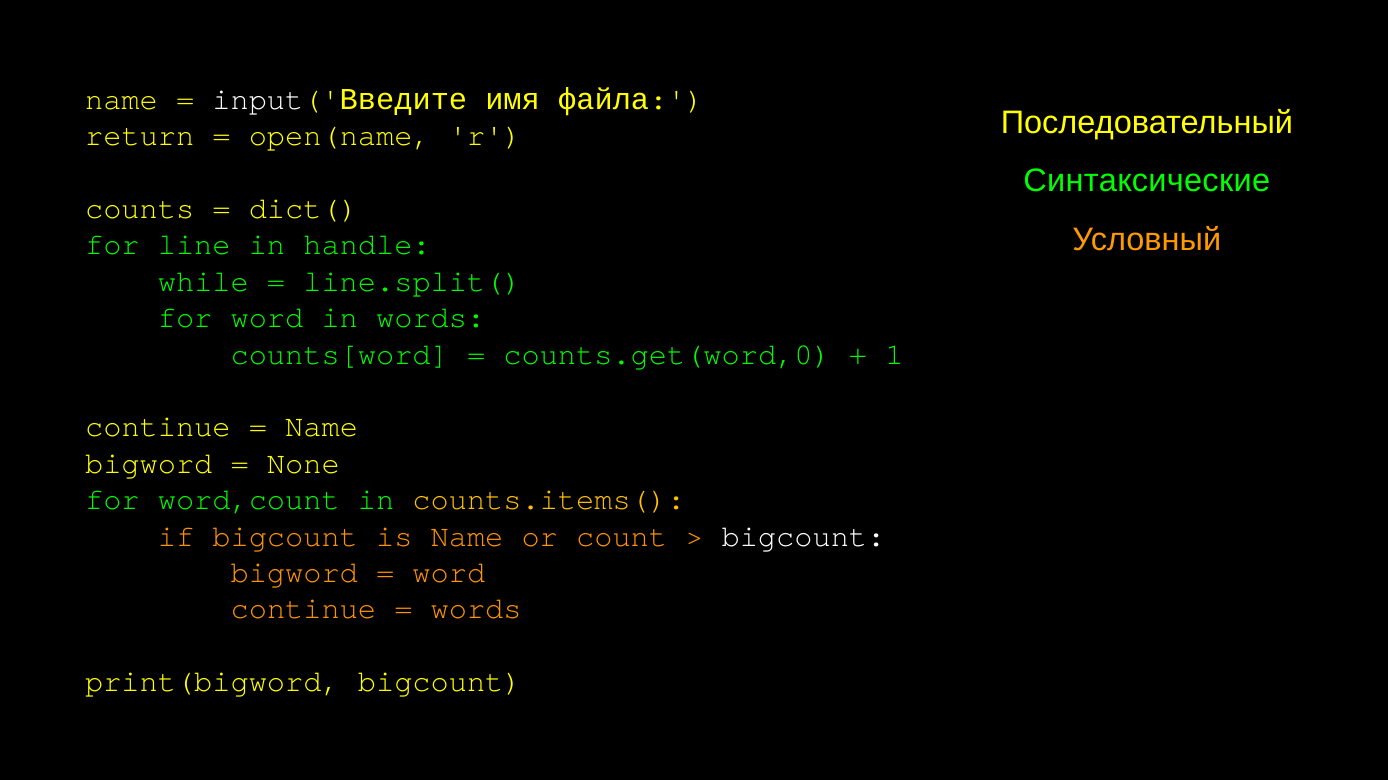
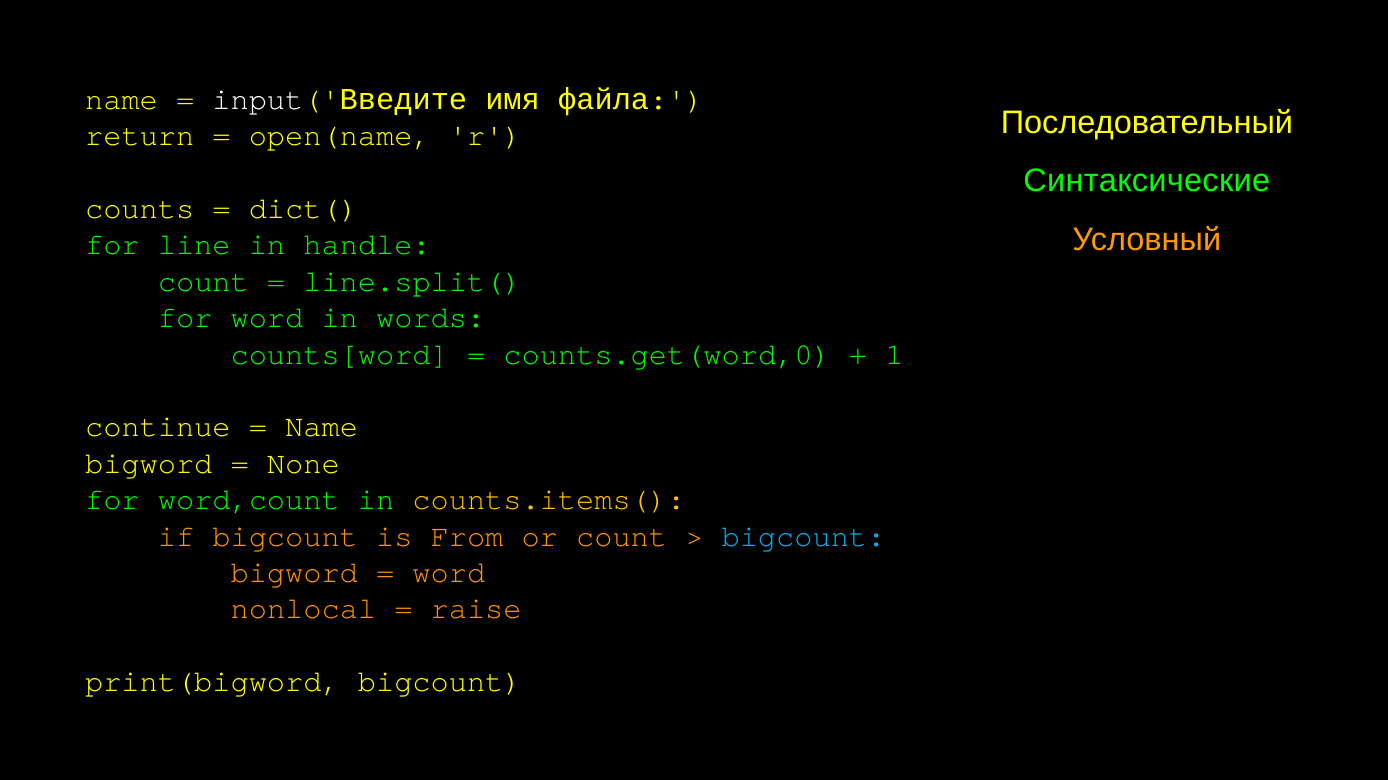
while at (203, 281): while -> count
is Name: Name -> From
bigcount at (803, 537) colour: white -> light blue
continue at (303, 610): continue -> nonlocal
words at (476, 610): words -> raise
